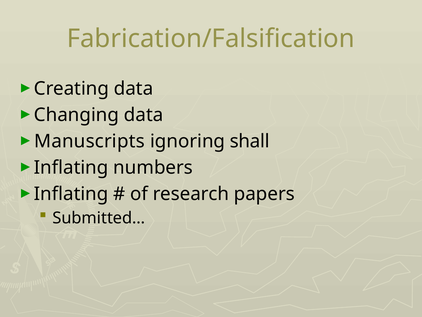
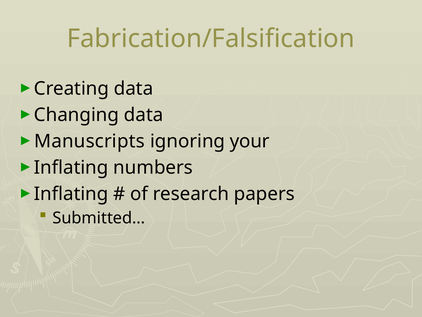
shall: shall -> your
